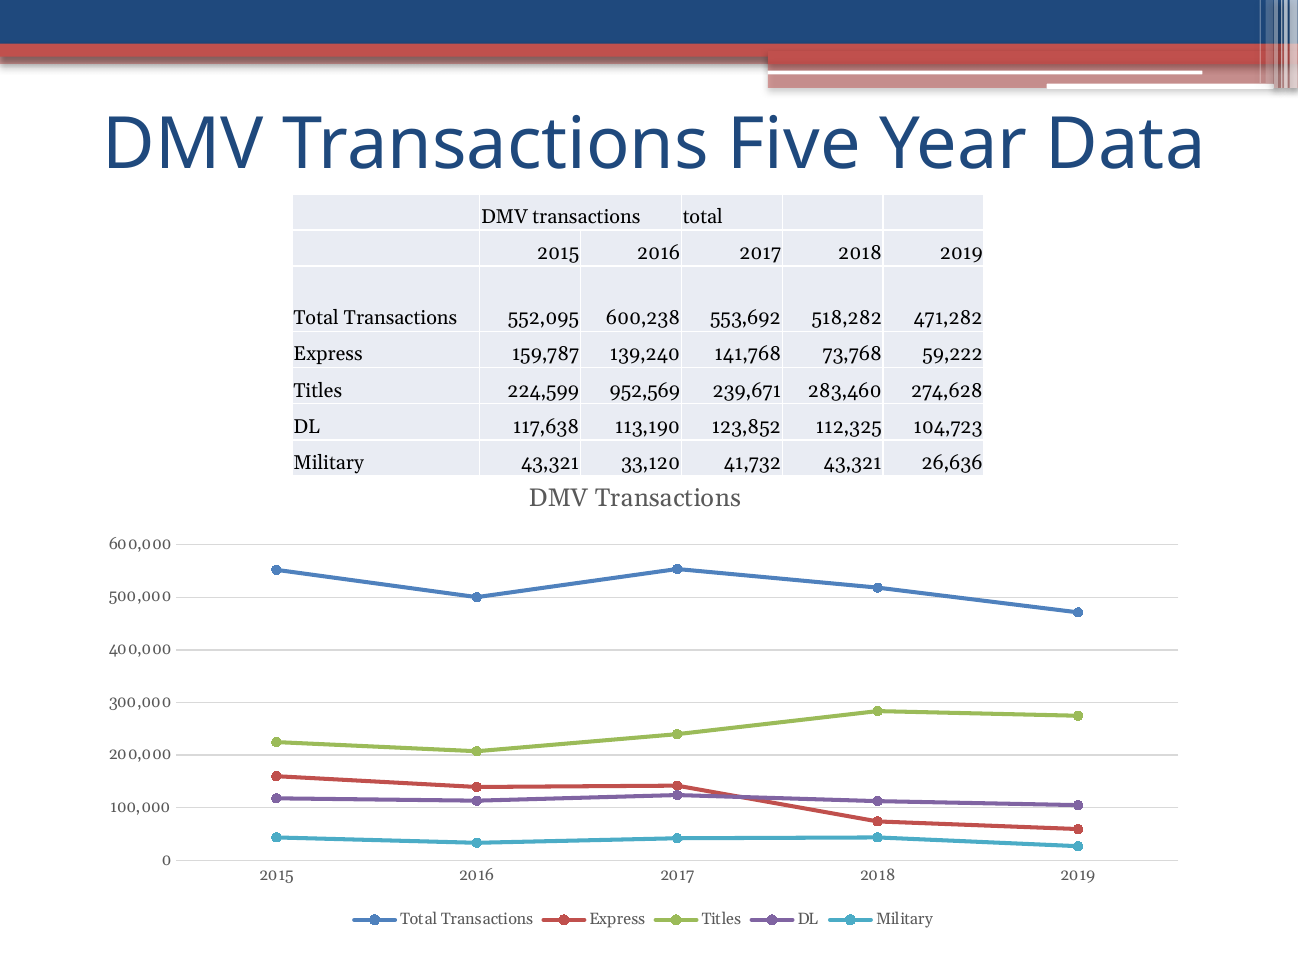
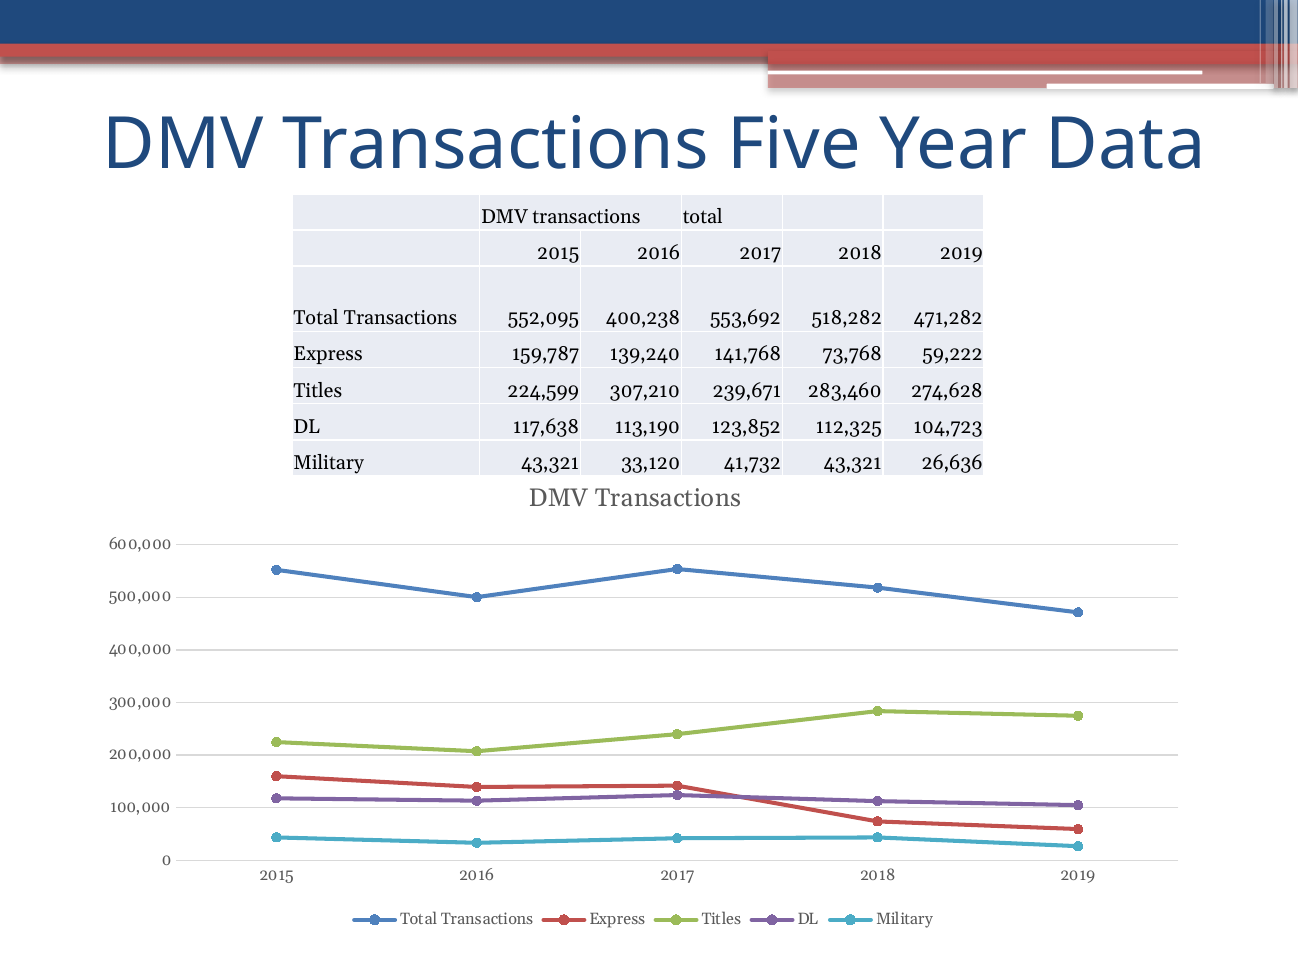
600,238: 600,238 -> 400,238
952,569: 952,569 -> 307,210
